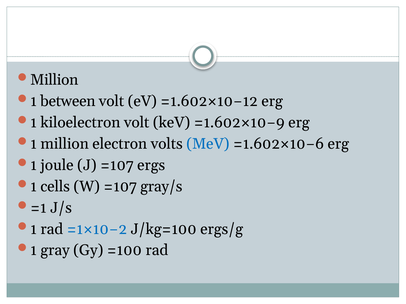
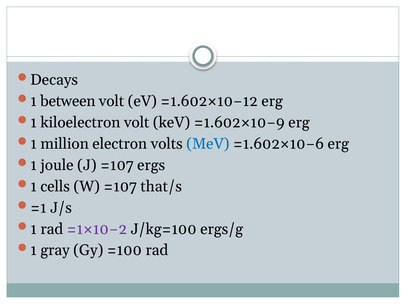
Million at (54, 80): Million -> Decays
gray/s: gray/s -> that/s
=1×10−2 colour: blue -> purple
